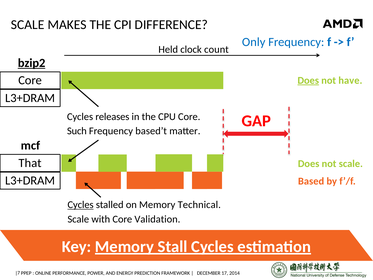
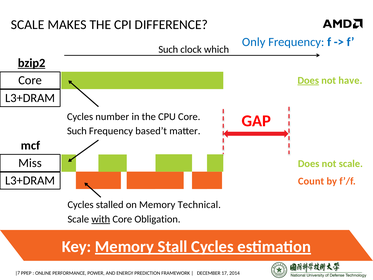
Held at (168, 50): Held -> Such
count: count -> which
releases: releases -> number
That: That -> Miss
Based: Based -> Count
Cycles at (81, 205) underline: present -> none
with underline: none -> present
Validation: Validation -> Obligation
